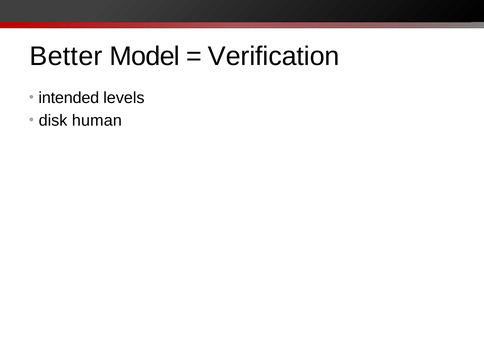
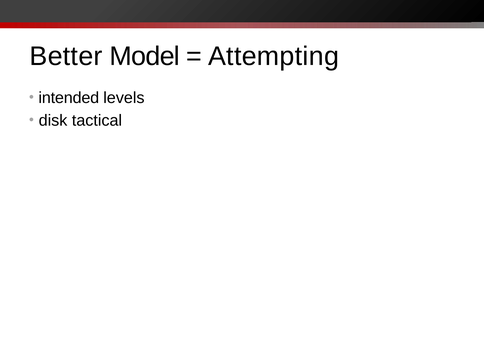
Verification: Verification -> Attempting
human: human -> tactical
